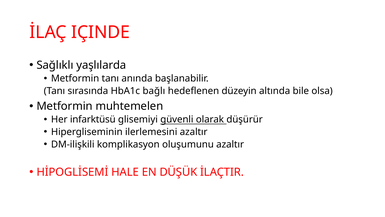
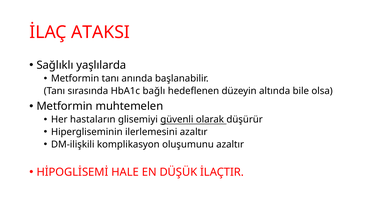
IÇINDE: IÇINDE -> ATAKSI
infarktüsü: infarktüsü -> hastaların
